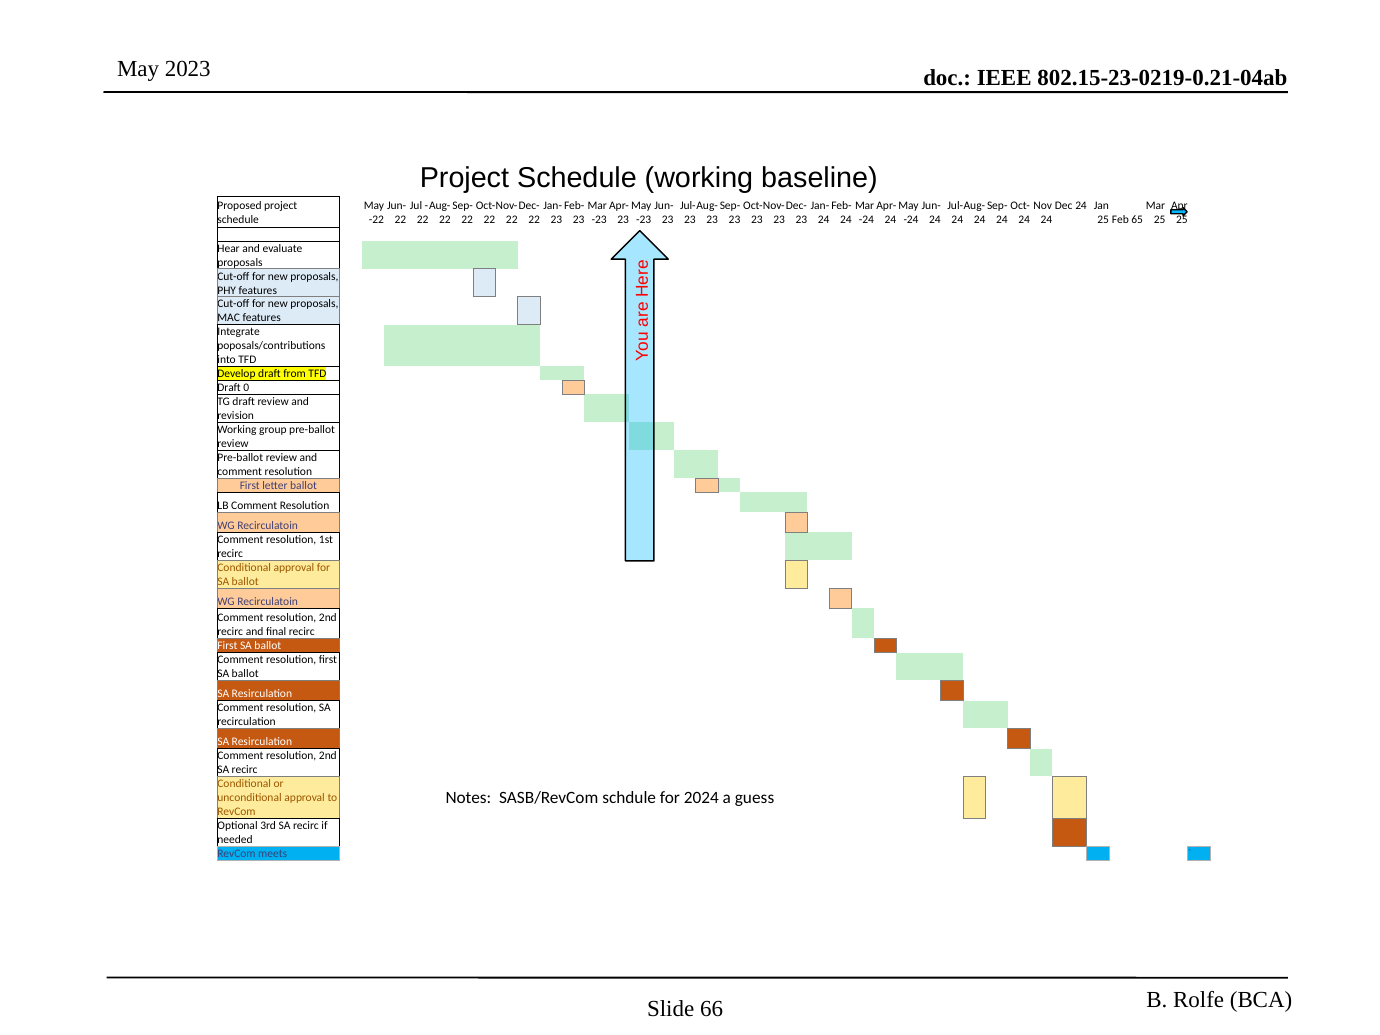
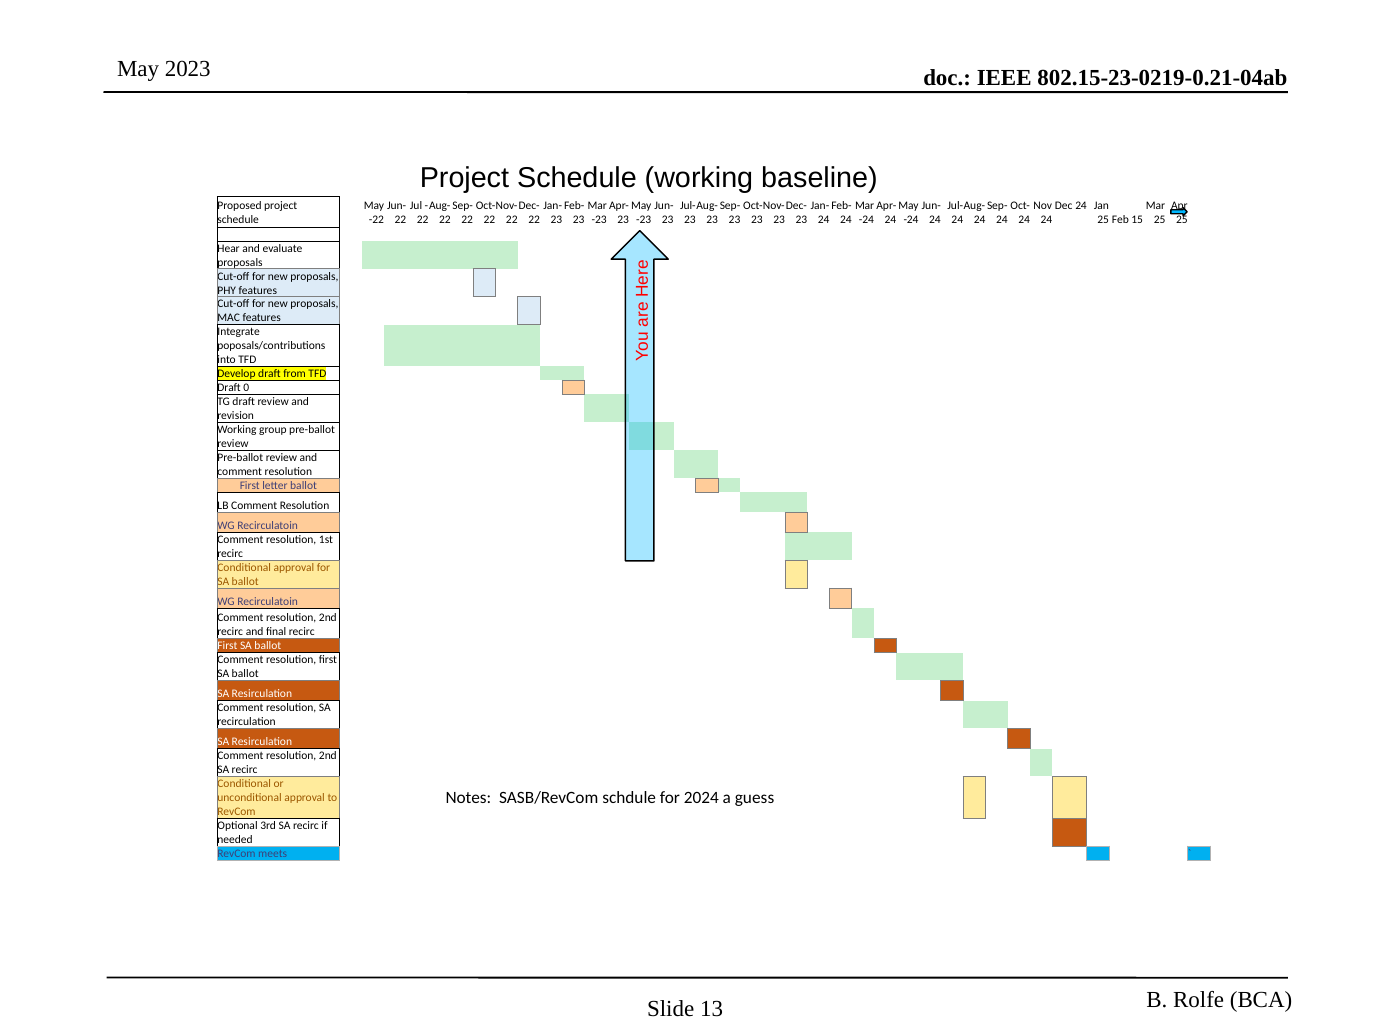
65: 65 -> 15
66: 66 -> 13
